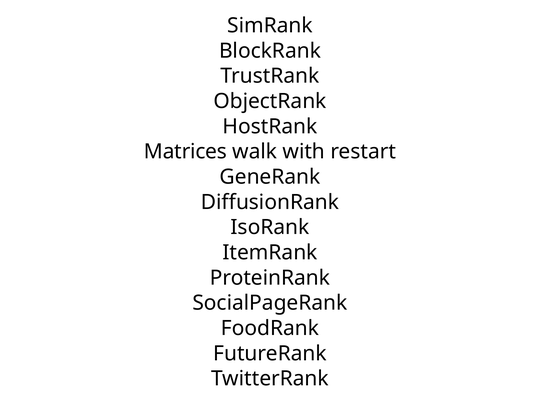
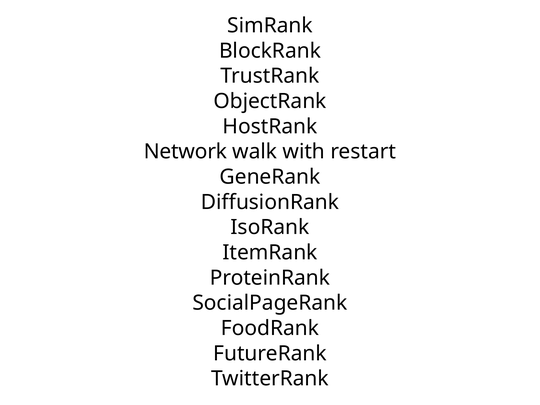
Matrices: Matrices -> Network
